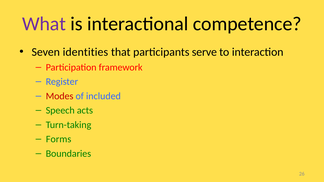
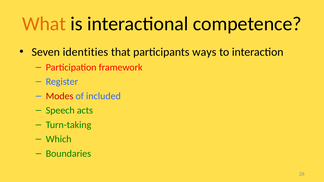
What colour: purple -> orange
serve: serve -> ways
Forms: Forms -> Which
